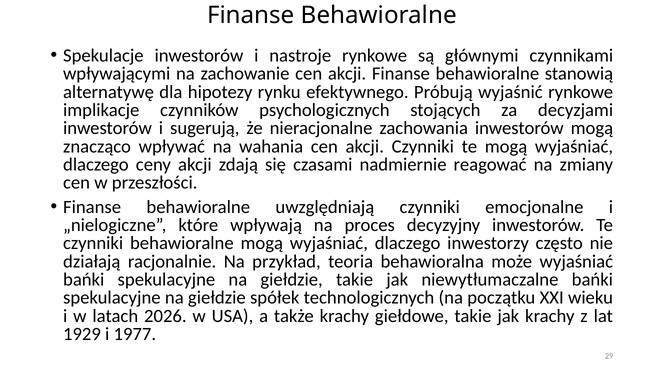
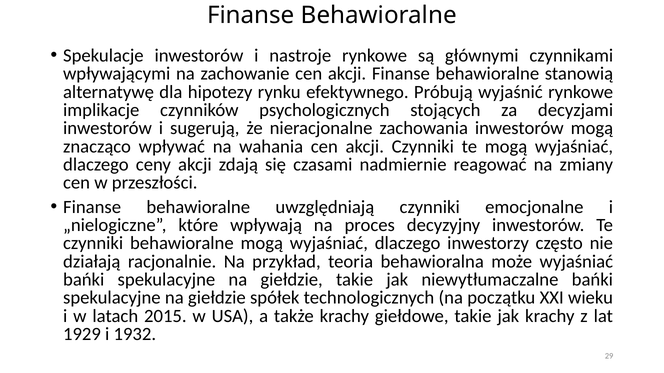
2026: 2026 -> 2015
1977: 1977 -> 1932
